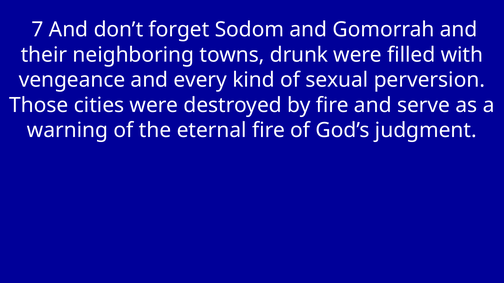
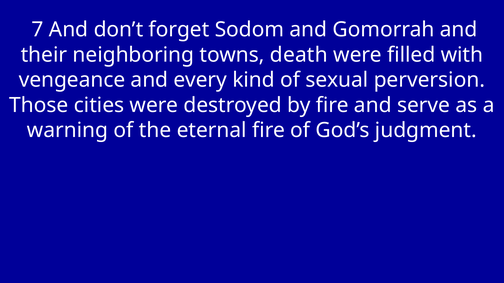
drunk: drunk -> death
